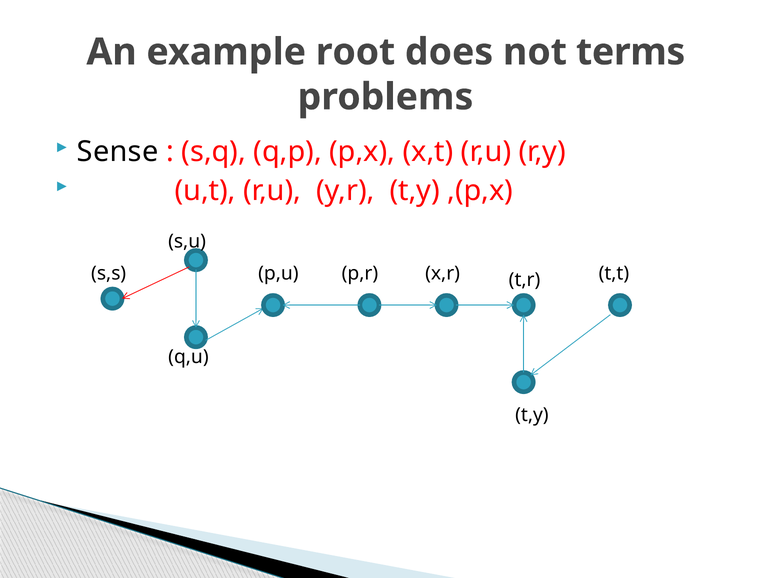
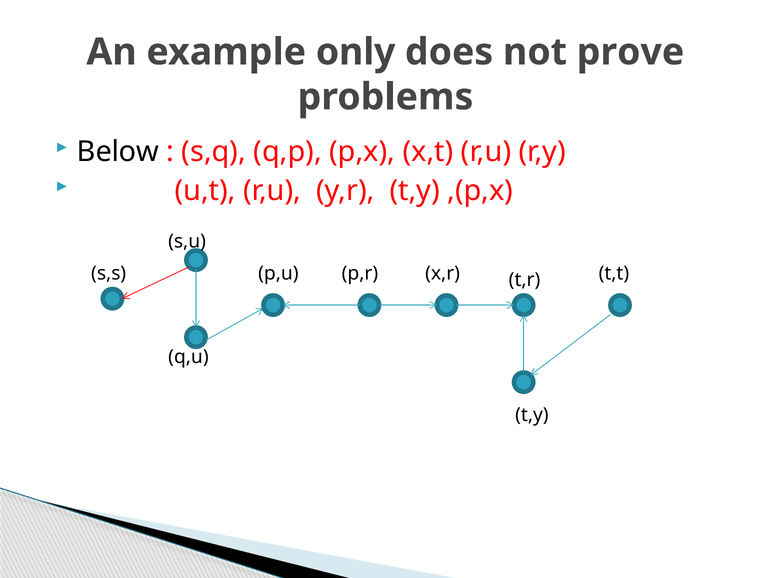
root: root -> only
terms: terms -> prove
Sense: Sense -> Below
